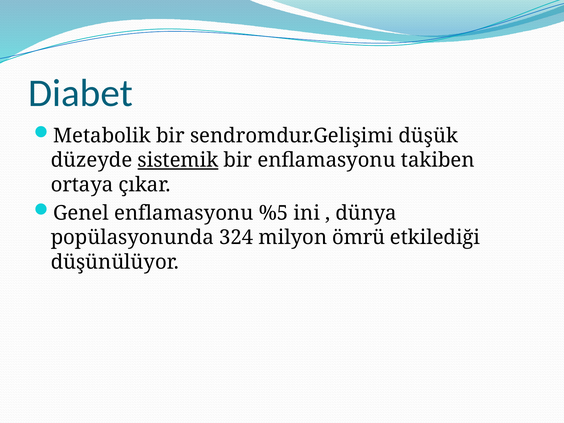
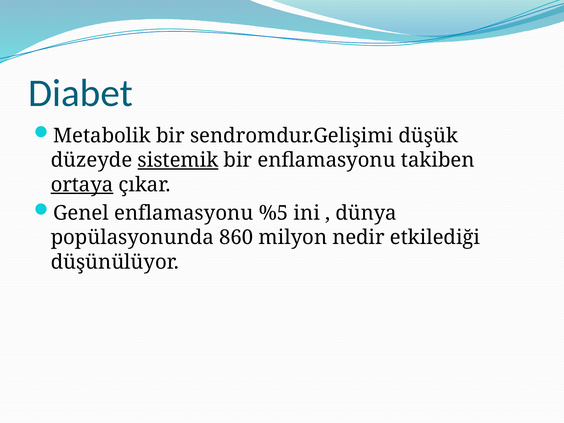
ortaya underline: none -> present
324: 324 -> 860
ömrü: ömrü -> nedir
